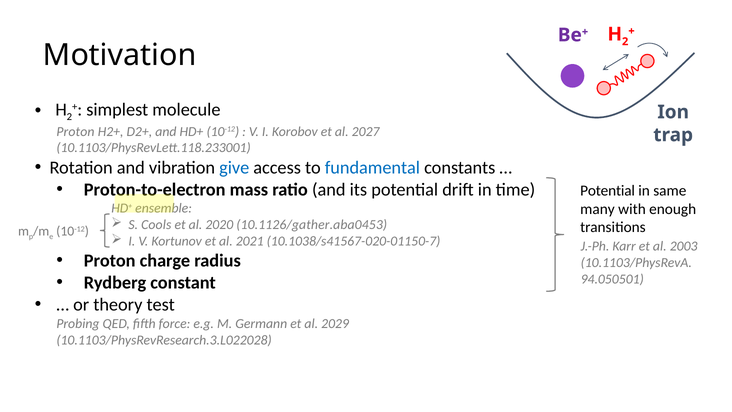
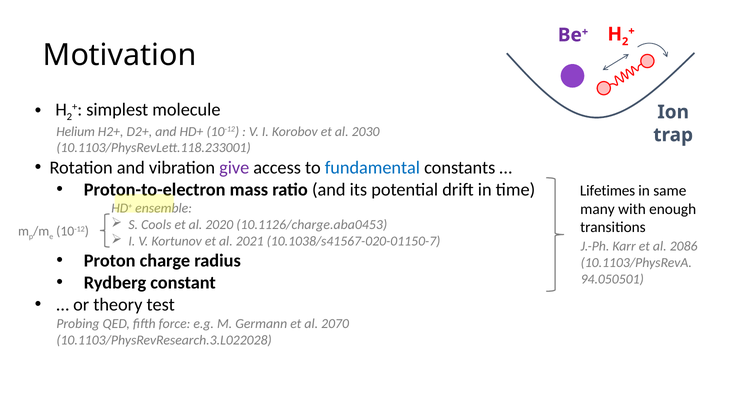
Proton at (75, 131): Proton -> Helium
2027: 2027 -> 2030
give colour: blue -> purple
Potential at (608, 191): Potential -> Lifetimes
10.1126/gather.aba0453: 10.1126/gather.aba0453 -> 10.1126/charge.aba0453
2003: 2003 -> 2086
2029: 2029 -> 2070
